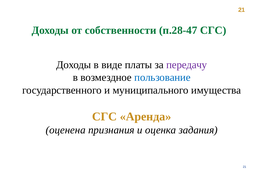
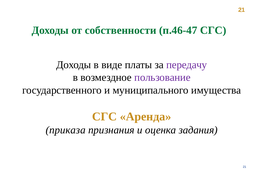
п.28-47: п.28-47 -> п.46-47
пользование colour: blue -> purple
оценена: оценена -> приказа
